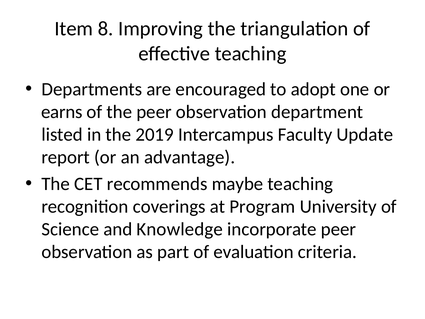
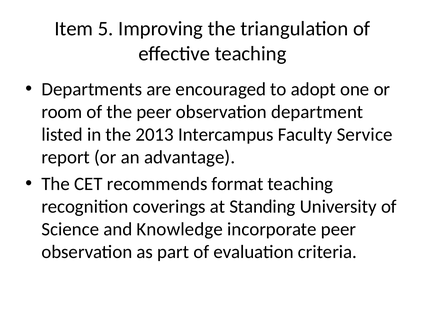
8: 8 -> 5
earns: earns -> room
2019: 2019 -> 2013
Update: Update -> Service
maybe: maybe -> format
Program: Program -> Standing
